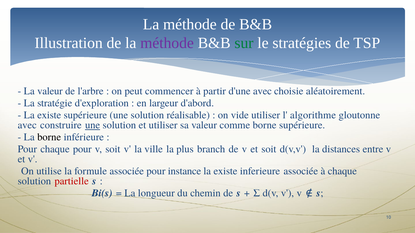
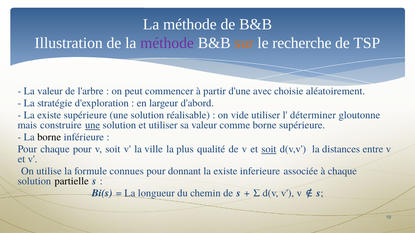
sur colour: green -> orange
stratégies: stratégies -> recherche
algorithme: algorithme -> déterminer
avec at (27, 125): avec -> mais
branch: branch -> qualité
soit at (269, 149) underline: none -> present
formule associée: associée -> connues
instance: instance -> donnant
partielle colour: red -> black
